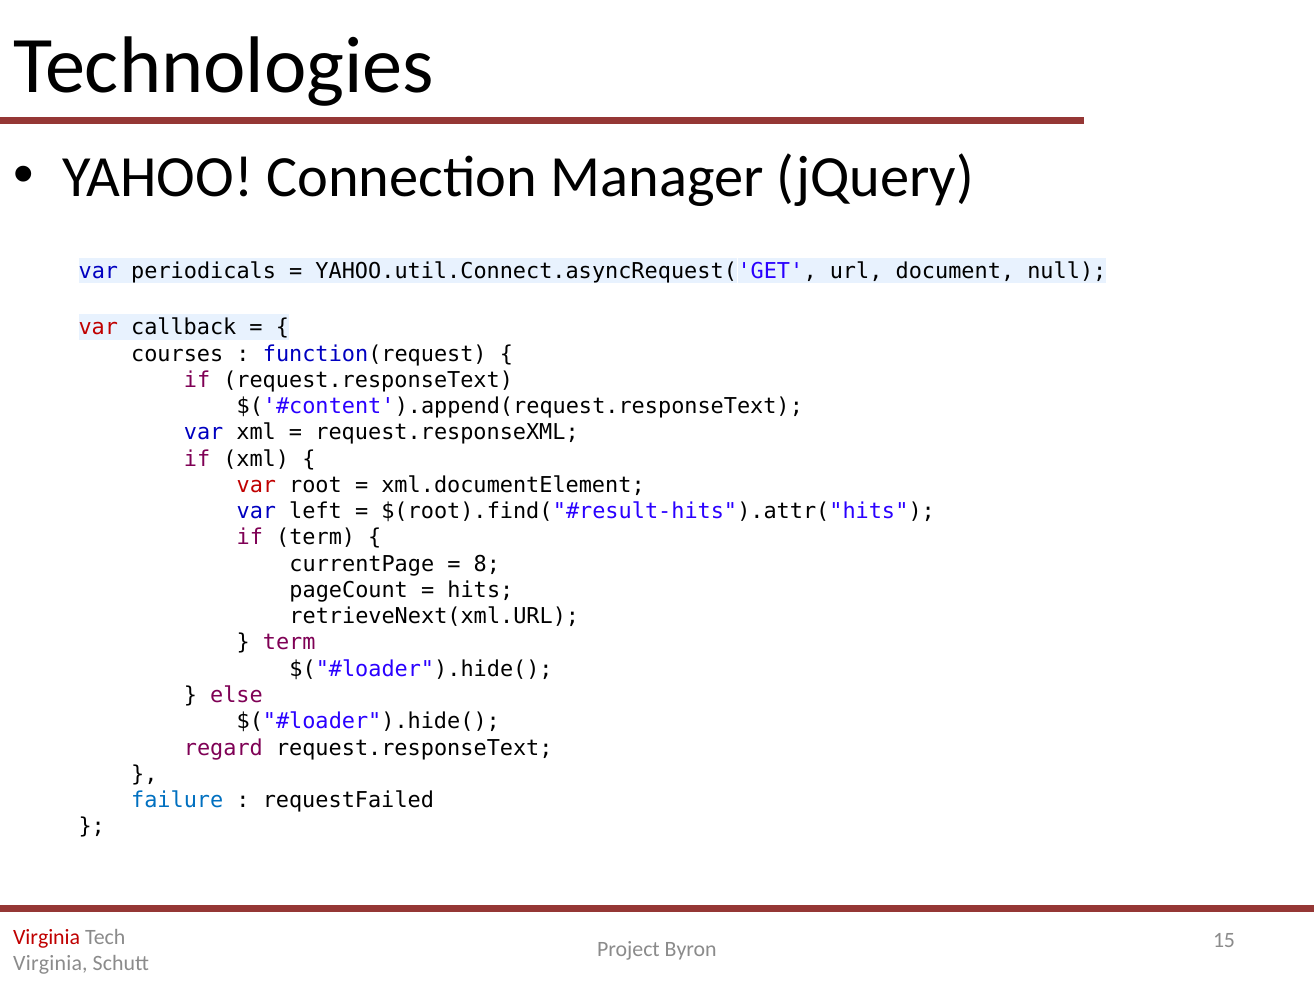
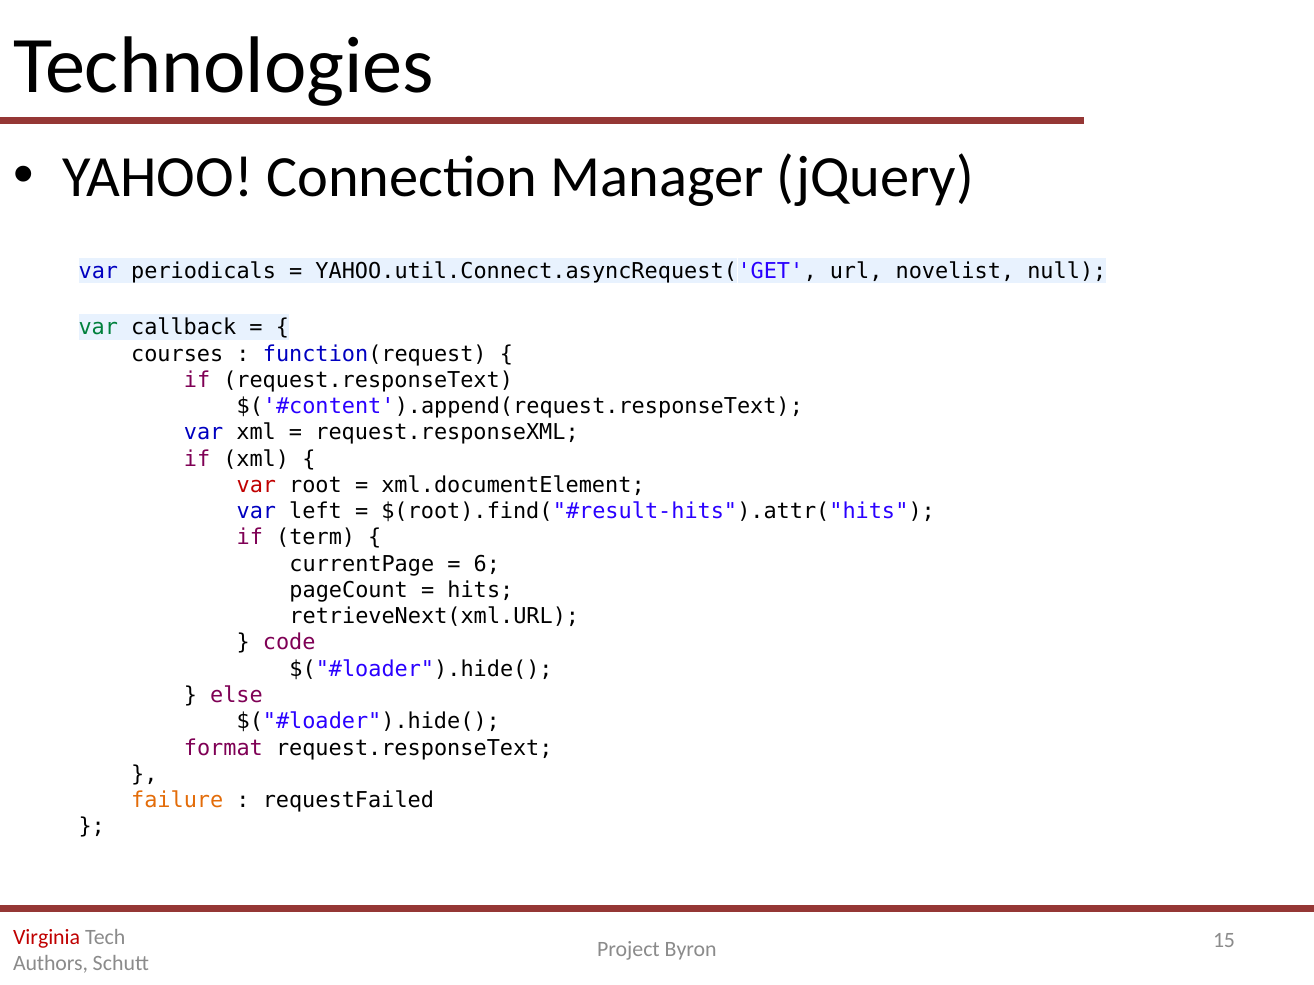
document: document -> novelist
var at (98, 328) colour: red -> green
8: 8 -> 6
term at (289, 643): term -> code
regard: regard -> format
failure colour: blue -> orange
Virginia at (50, 964): Virginia -> Authors
